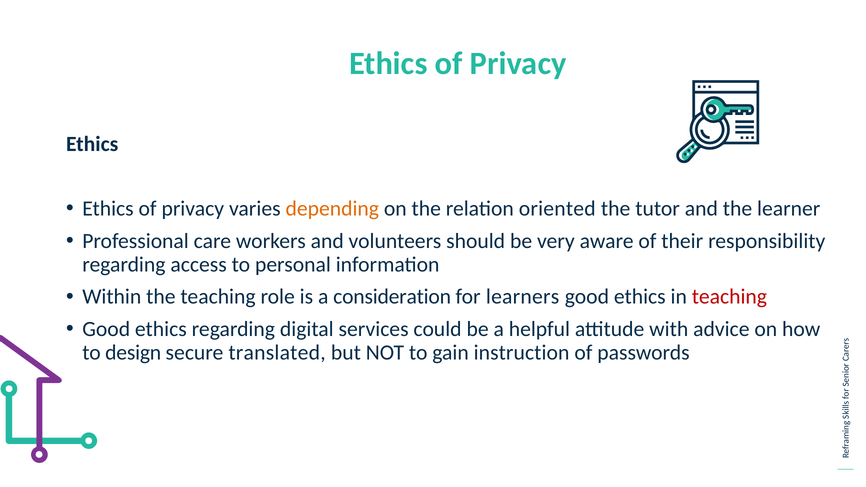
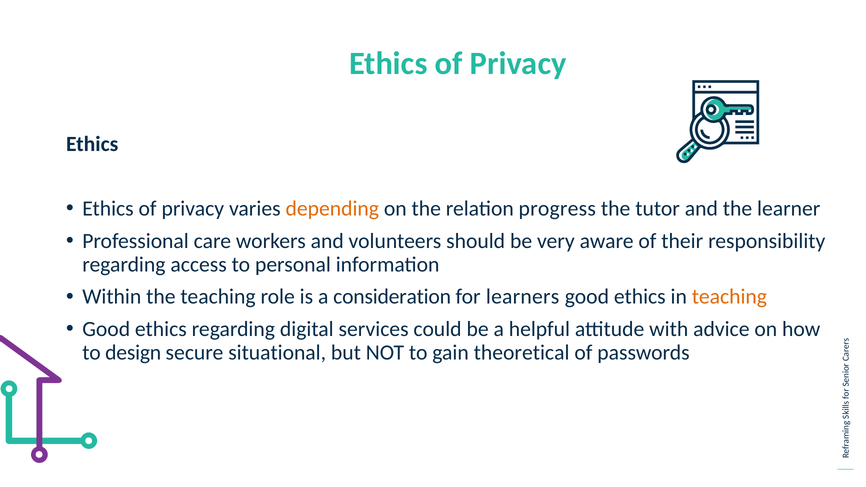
oriented: oriented -> progress
teaching at (729, 297) colour: red -> orange
translated: translated -> situational
instruction: instruction -> theoretical
